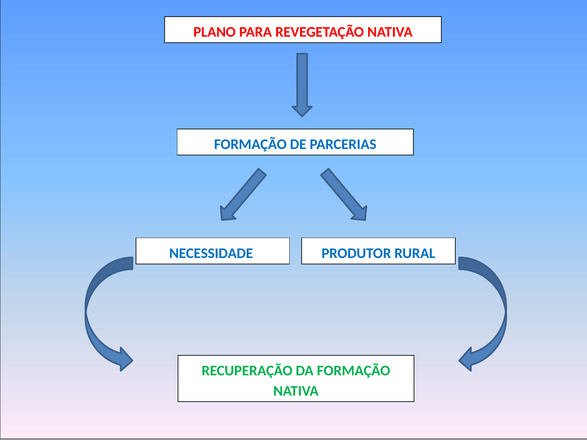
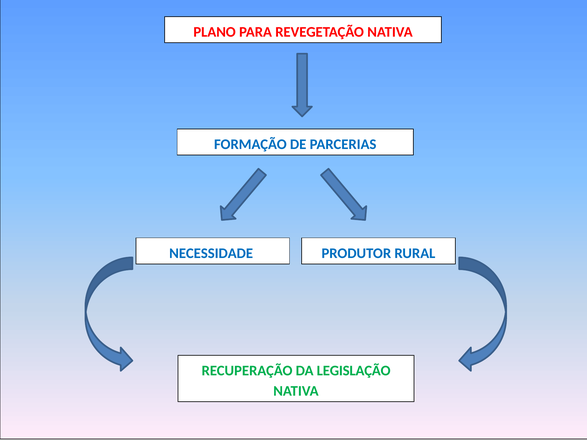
DA FORMAÇÃO: FORMAÇÃO -> LEGISLAÇÃO
